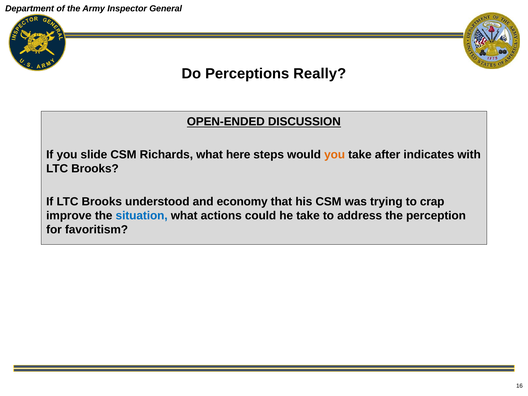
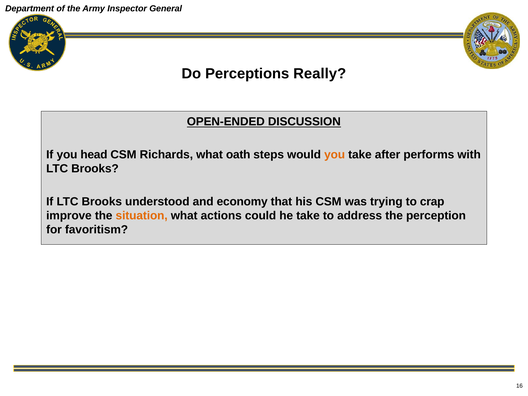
slide: slide -> head
here: here -> oath
indicates: indicates -> performs
situation colour: blue -> orange
